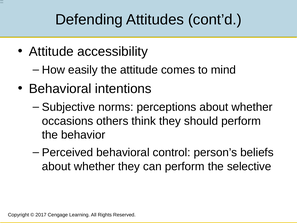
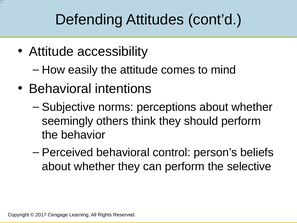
occasions: occasions -> seemingly
